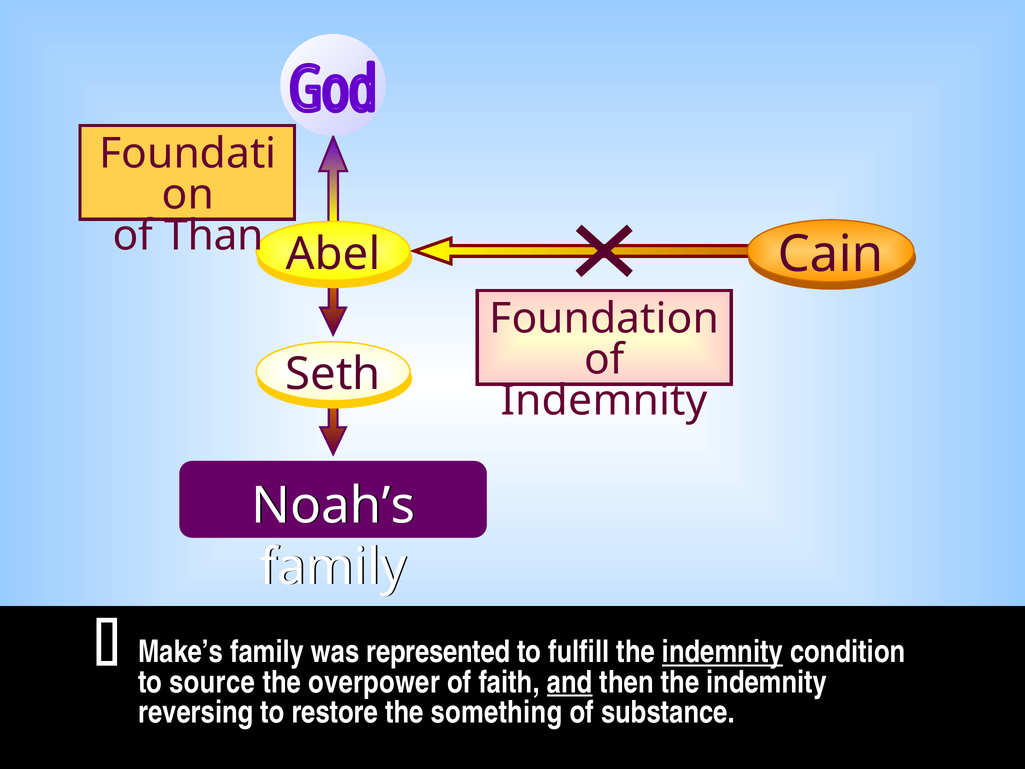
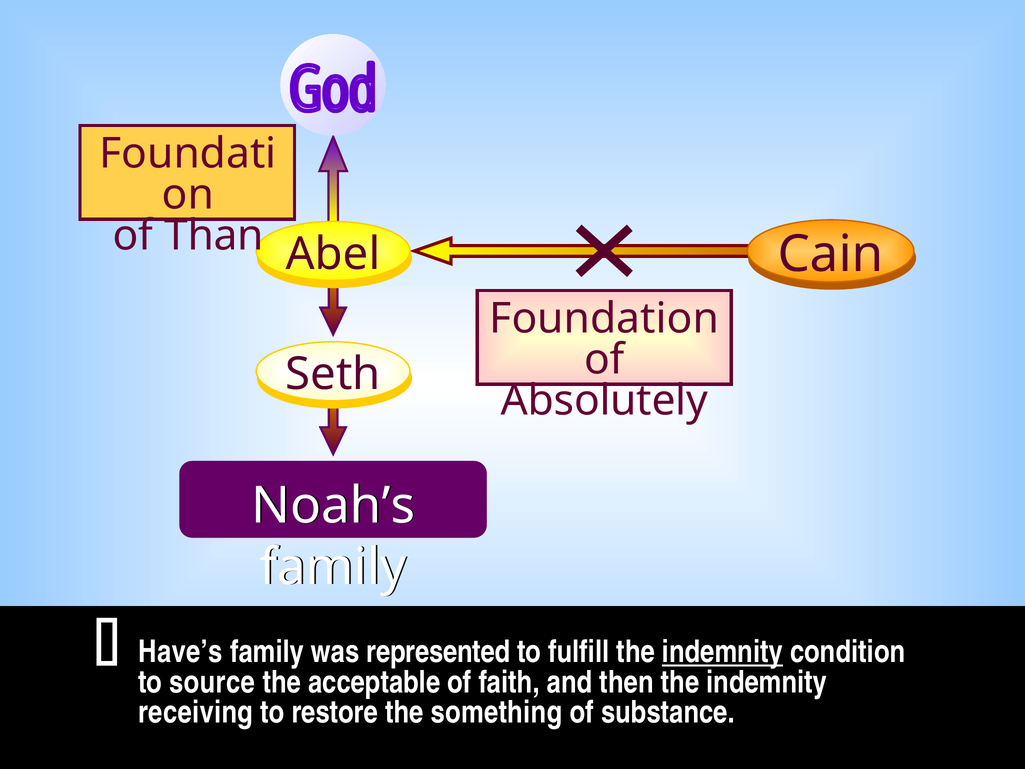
Indemnity at (604, 401): Indemnity -> Absolutely
Make’s: Make’s -> Have’s
overpower: overpower -> acceptable
and underline: present -> none
reversing: reversing -> receiving
